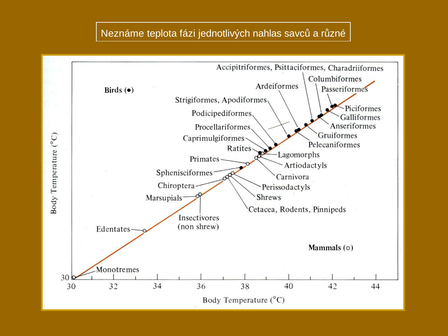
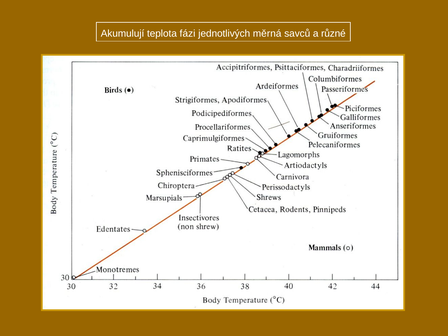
Neznáme: Neznáme -> Akumulují
nahlas: nahlas -> měrná
